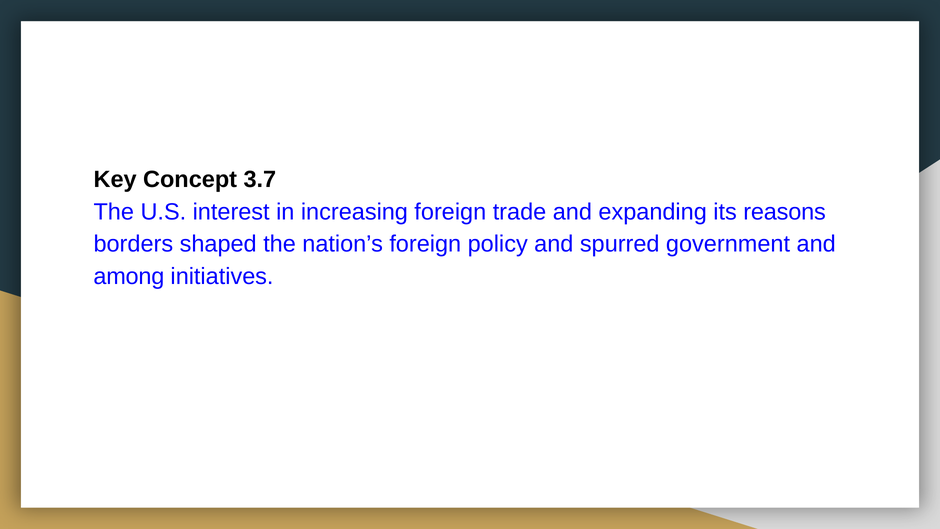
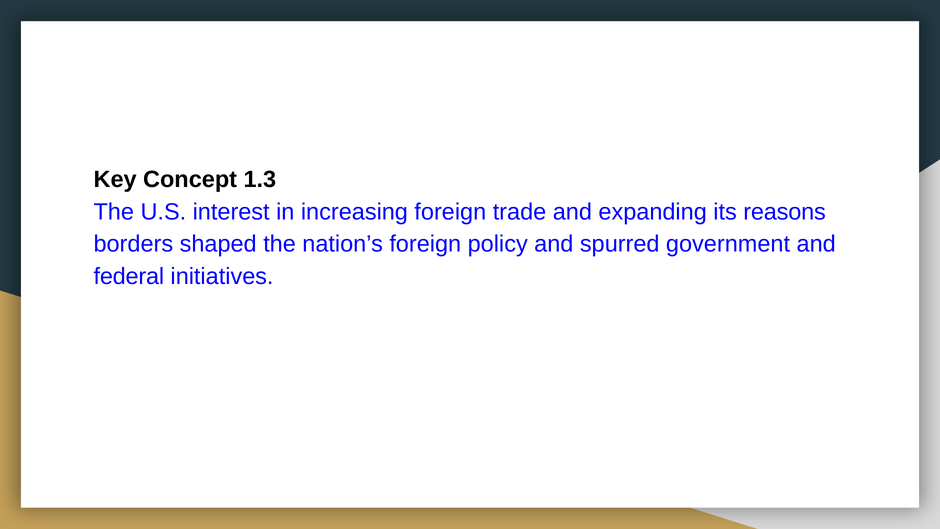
3.7: 3.7 -> 1.3
among: among -> federal
